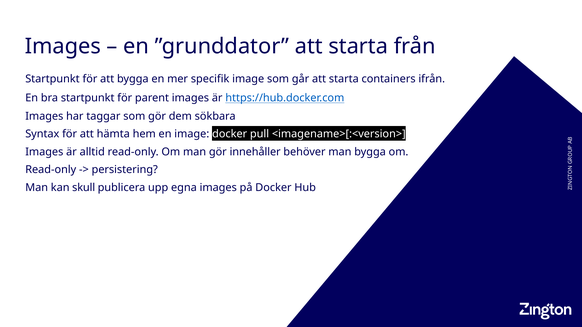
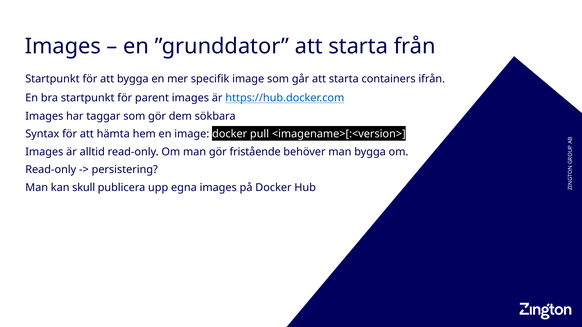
innehåller: innehåller -> fristående
